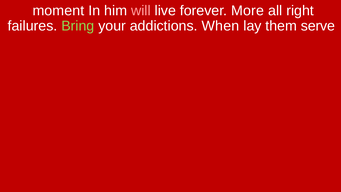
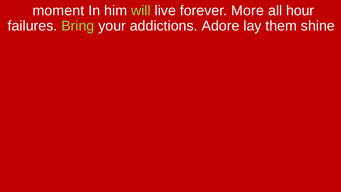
will colour: pink -> light green
right: right -> hour
When: When -> Adore
serve: serve -> shine
